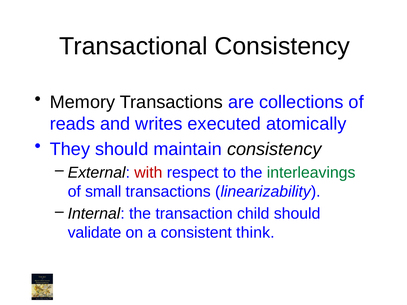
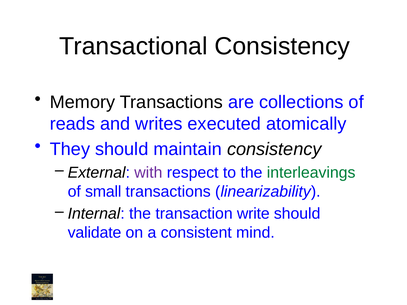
with colour: red -> purple
child: child -> write
think: think -> mind
